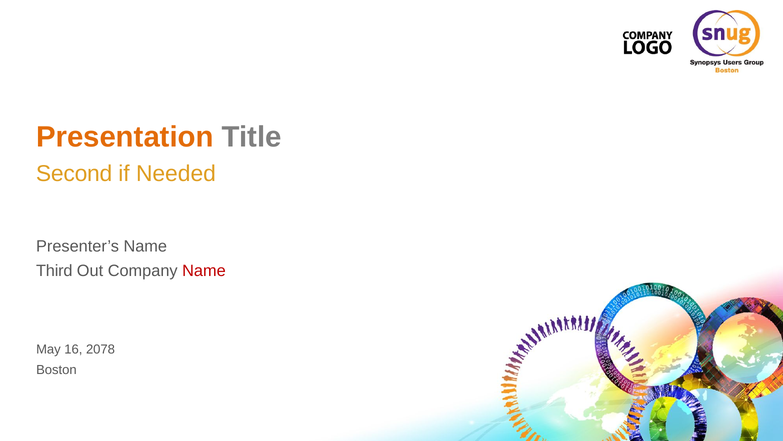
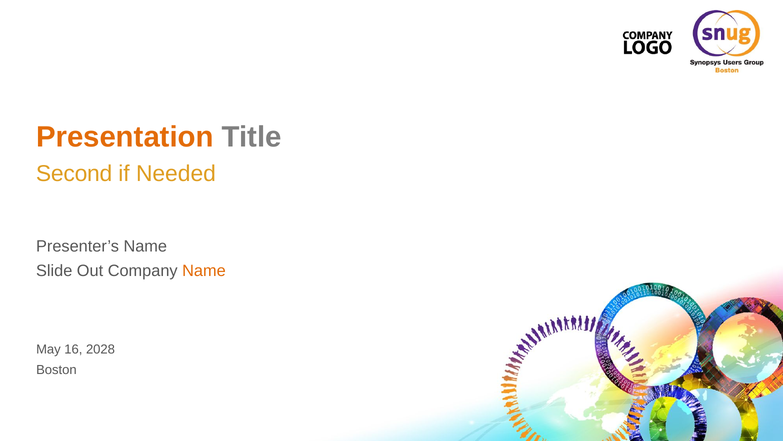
Third: Third -> Slide
Name at (204, 270) colour: red -> orange
2078: 2078 -> 2028
